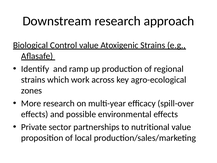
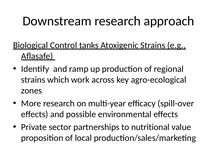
Control value: value -> tanks
